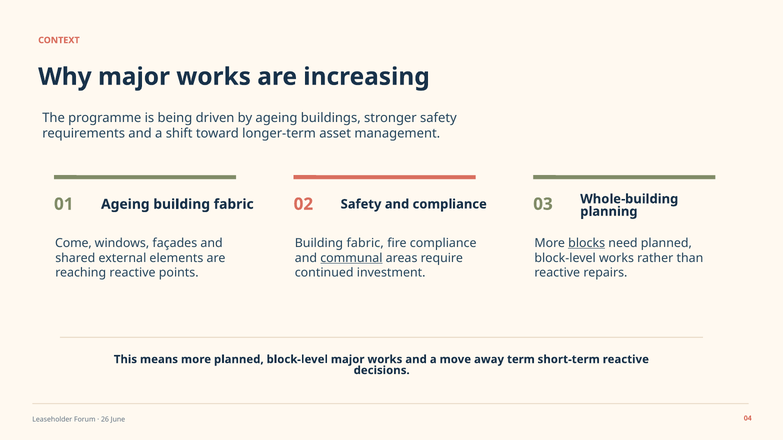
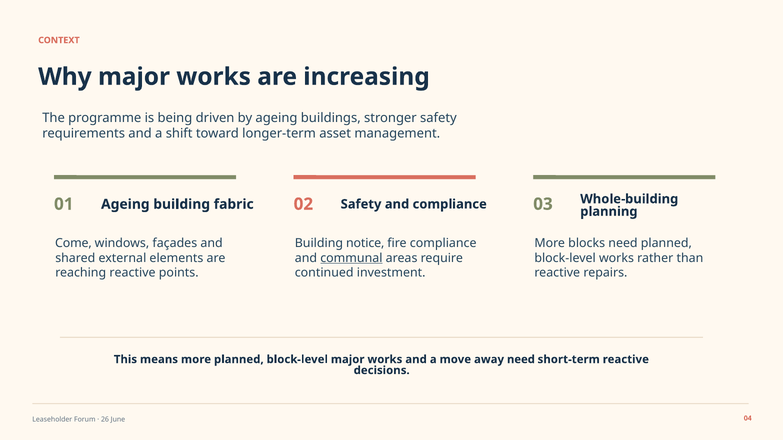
fabric at (365, 243): fabric -> notice
blocks underline: present -> none
away term: term -> need
